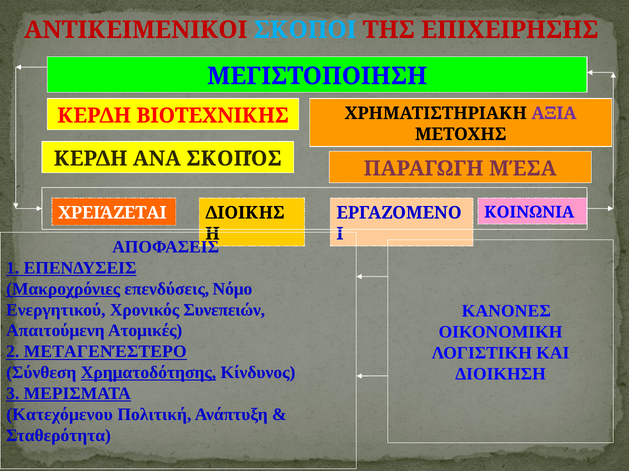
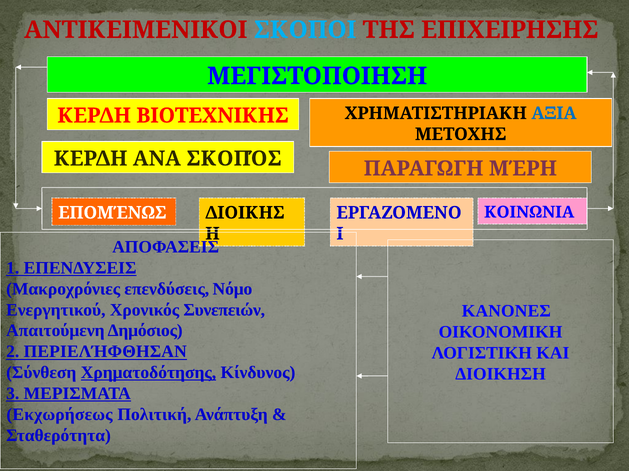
ΑΞΙΑ colour: purple -> blue
ΜΈΣΑ: ΜΈΣΑ -> ΜΈΡΗ
ΧΡΕΙΆΖΕΤΑΙ: ΧΡΕΙΆΖΕΤΑΙ -> ΕΠΟΜΈΝΩΣ
Μακροχρόνιες underline: present -> none
Ατομικές: Ατομικές -> Δημόσιος
ΜΕΤΑΓΕΝΈΣΤΕΡΟ: ΜΕΤΑΓΕΝΈΣΤΕΡΟ -> ΠΕΡΙΕΛΉΦΘΗΣΑΝ
Κατεχόμενου: Κατεχόμενου -> Εκχωρήσεως
